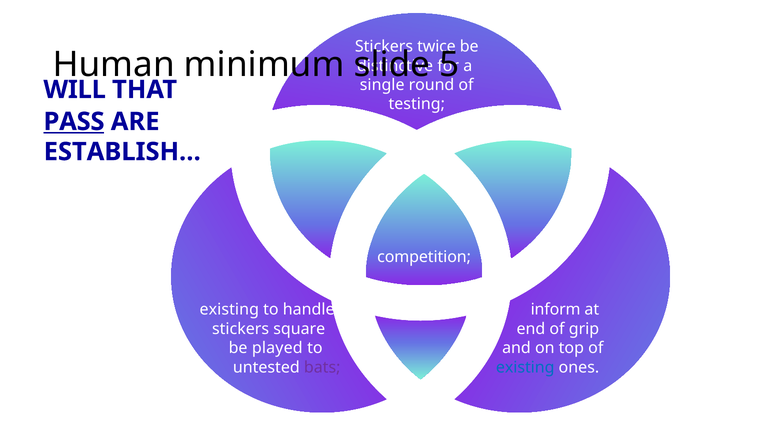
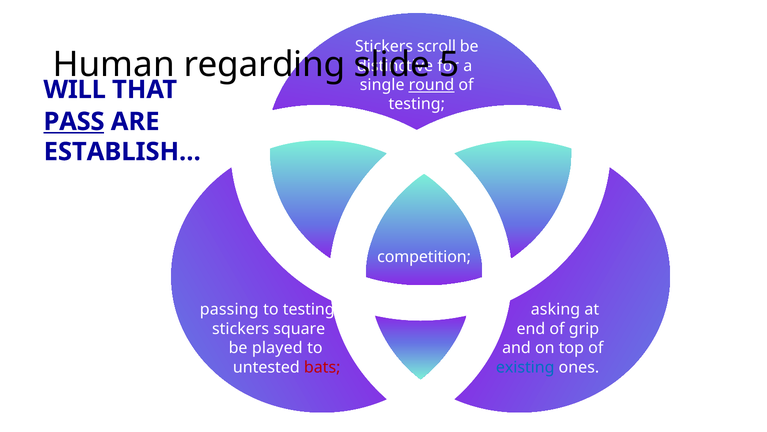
twice: twice -> scroll
minimum: minimum -> regarding
round underline: none -> present
existing at (229, 309): existing -> passing
to handle: handle -> testing
inform: inform -> asking
bats colour: purple -> red
